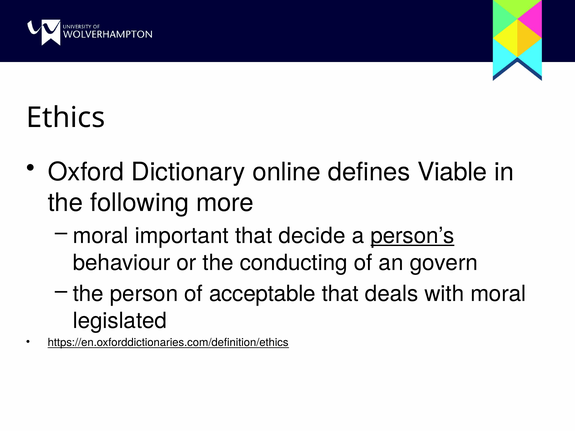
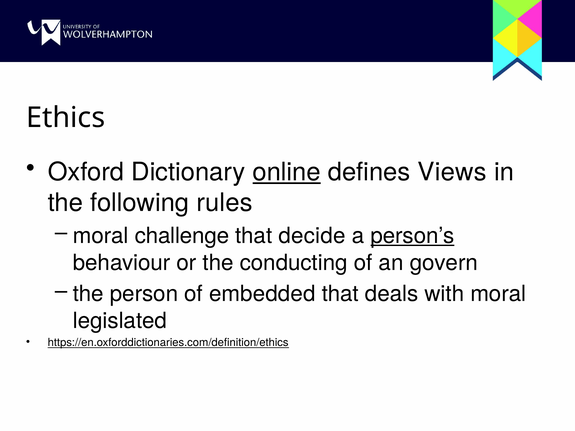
online underline: none -> present
Viable: Viable -> Views
more: more -> rules
important: important -> challenge
acceptable: acceptable -> embedded
